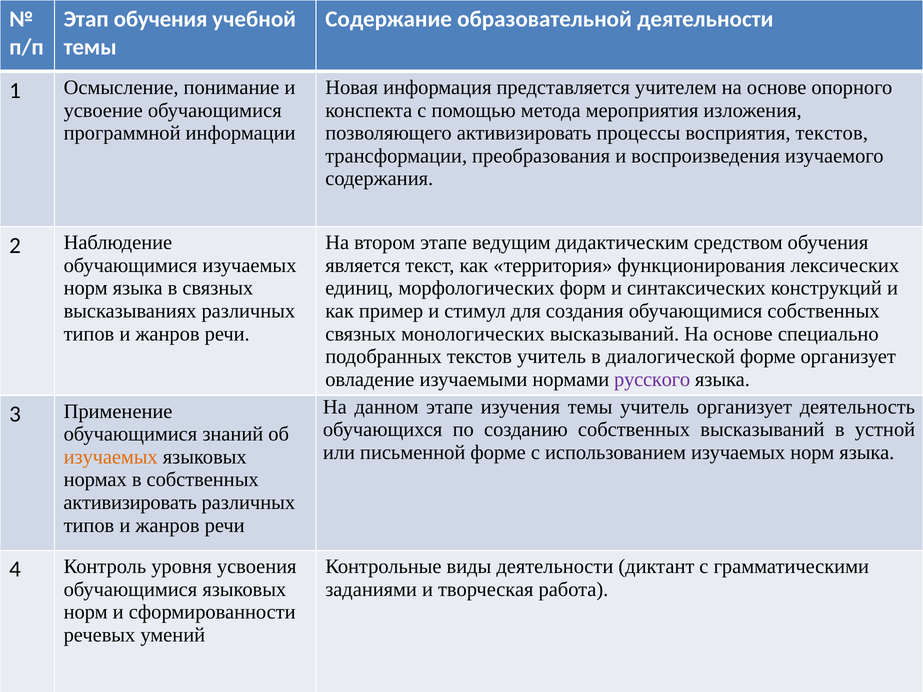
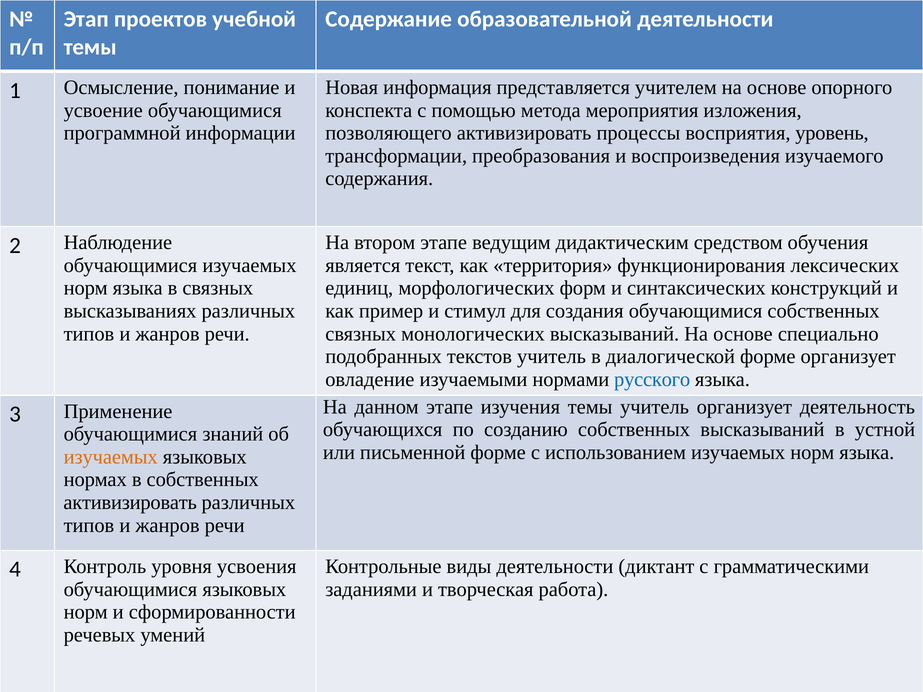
Этап обучения: обучения -> проектов
восприятия текстов: текстов -> уровень
русского colour: purple -> blue
